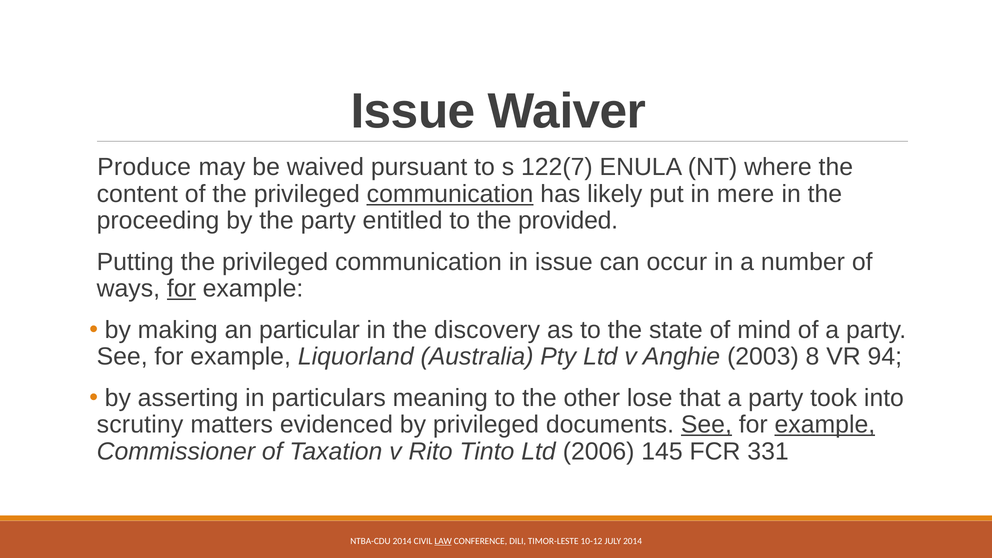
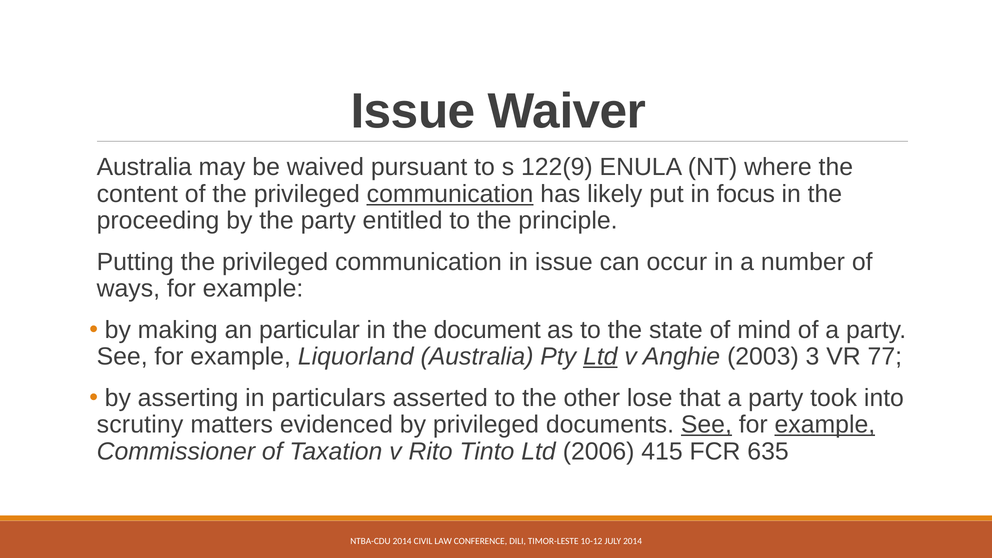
Produce at (144, 167): Produce -> Australia
122(7: 122(7 -> 122(9
mere: mere -> focus
provided: provided -> principle
for at (181, 289) underline: present -> none
discovery: discovery -> document
Ltd at (600, 357) underline: none -> present
8: 8 -> 3
94: 94 -> 77
meaning: meaning -> asserted
145: 145 -> 415
331: 331 -> 635
LAW underline: present -> none
